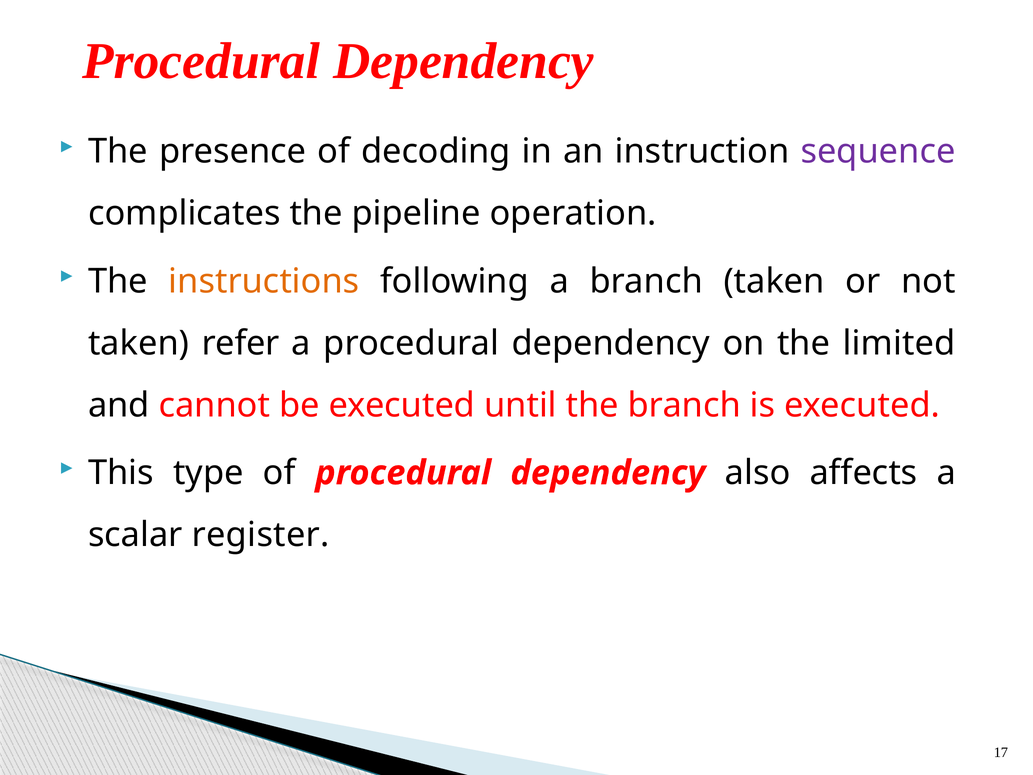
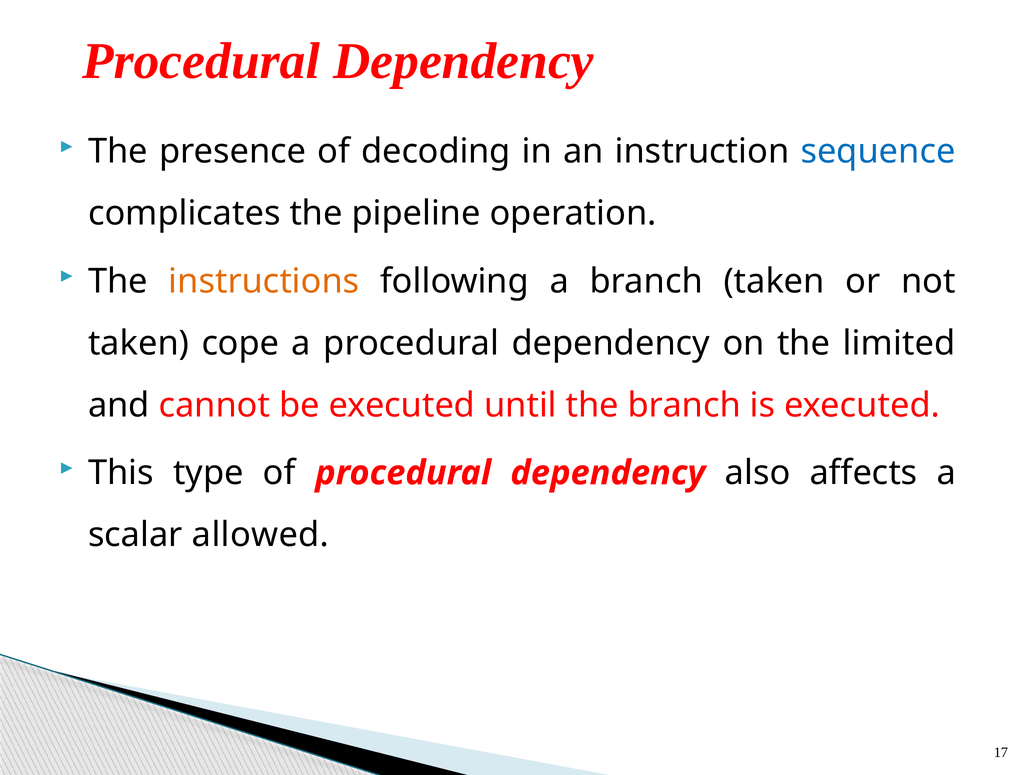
sequence colour: purple -> blue
refer: refer -> cope
register: register -> allowed
